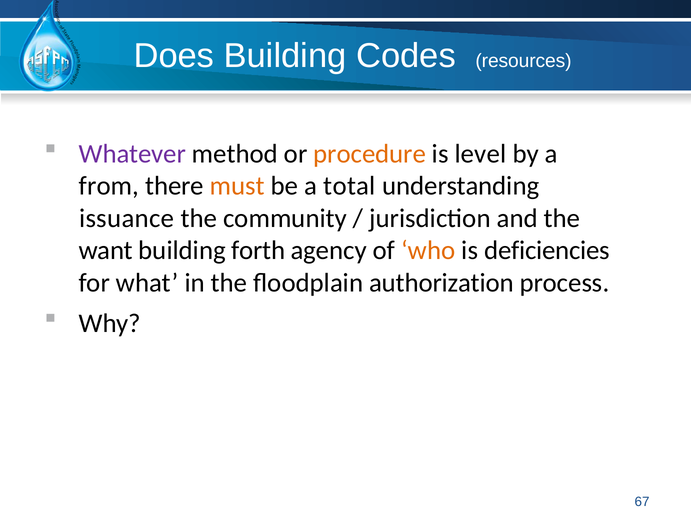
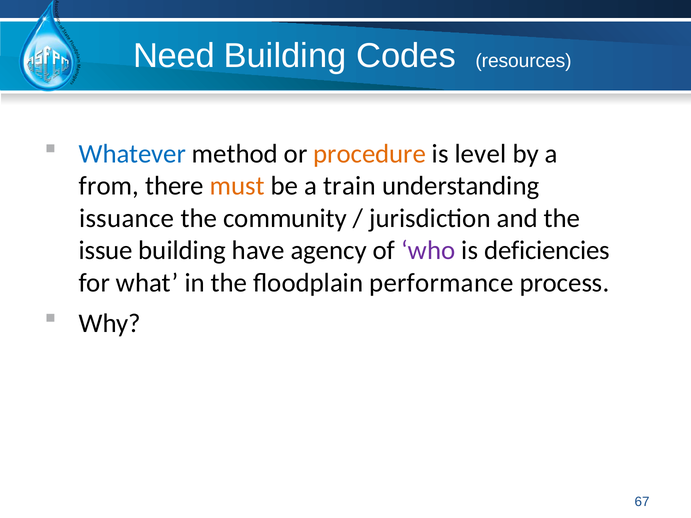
Does: Does -> Need
Whatever colour: purple -> blue
total: total -> train
want: want -> issue
forth: forth -> have
who colour: orange -> purple
authorization: authorization -> performance
